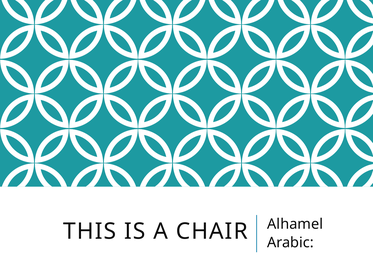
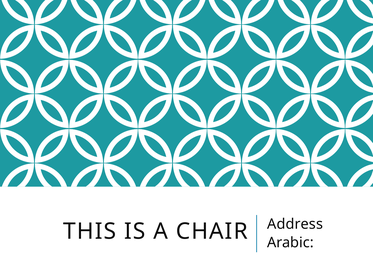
Alhamel: Alhamel -> Address
